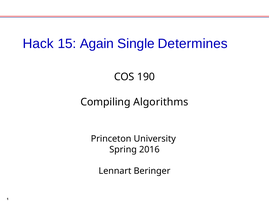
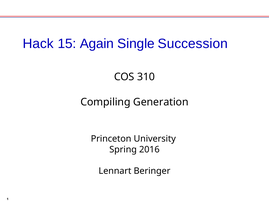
Determines: Determines -> Succession
190: 190 -> 310
Algorithms: Algorithms -> Generation
